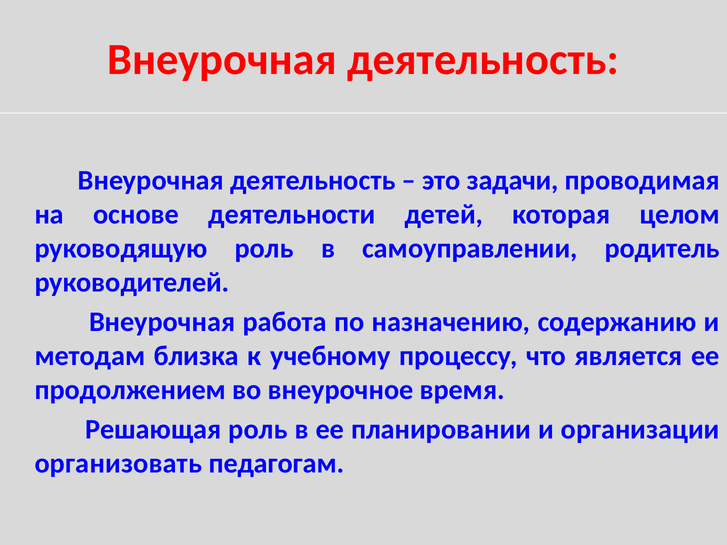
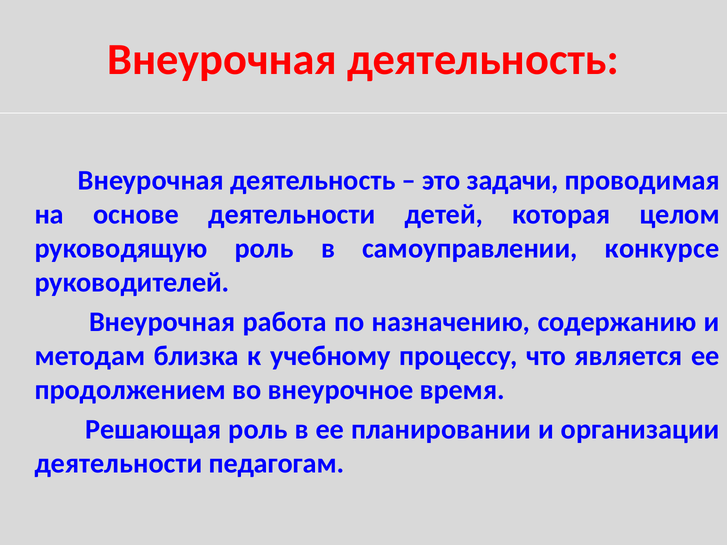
родитель: родитель -> конкурсе
организовать at (118, 464): организовать -> деятельности
